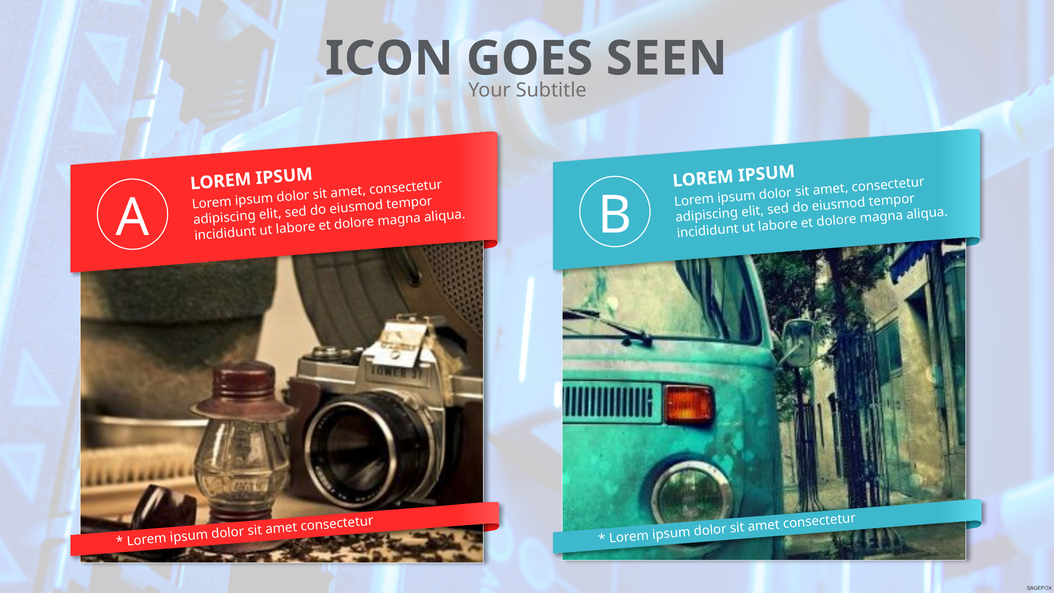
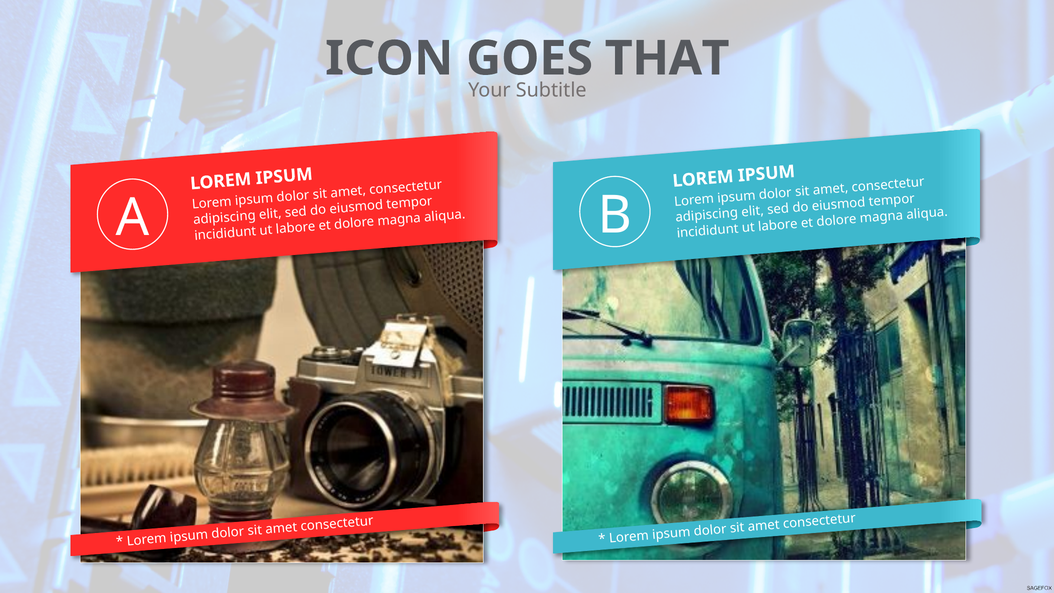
SEEN: SEEN -> THAT
